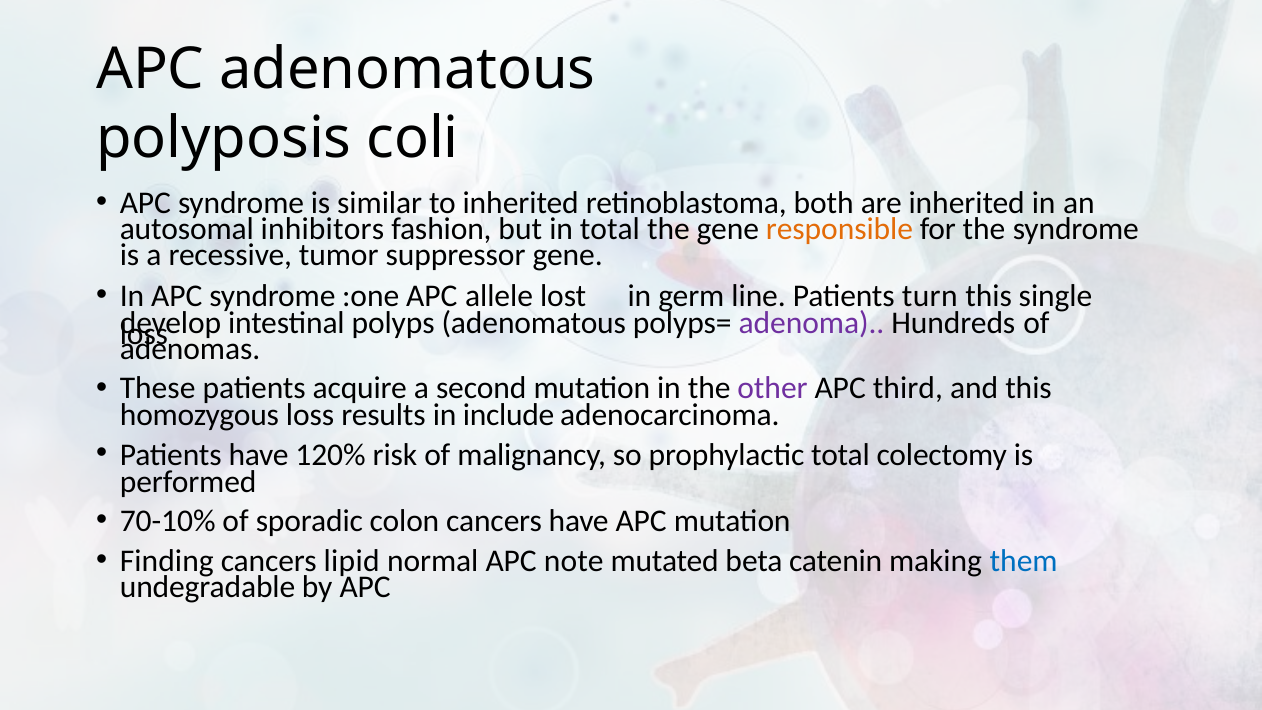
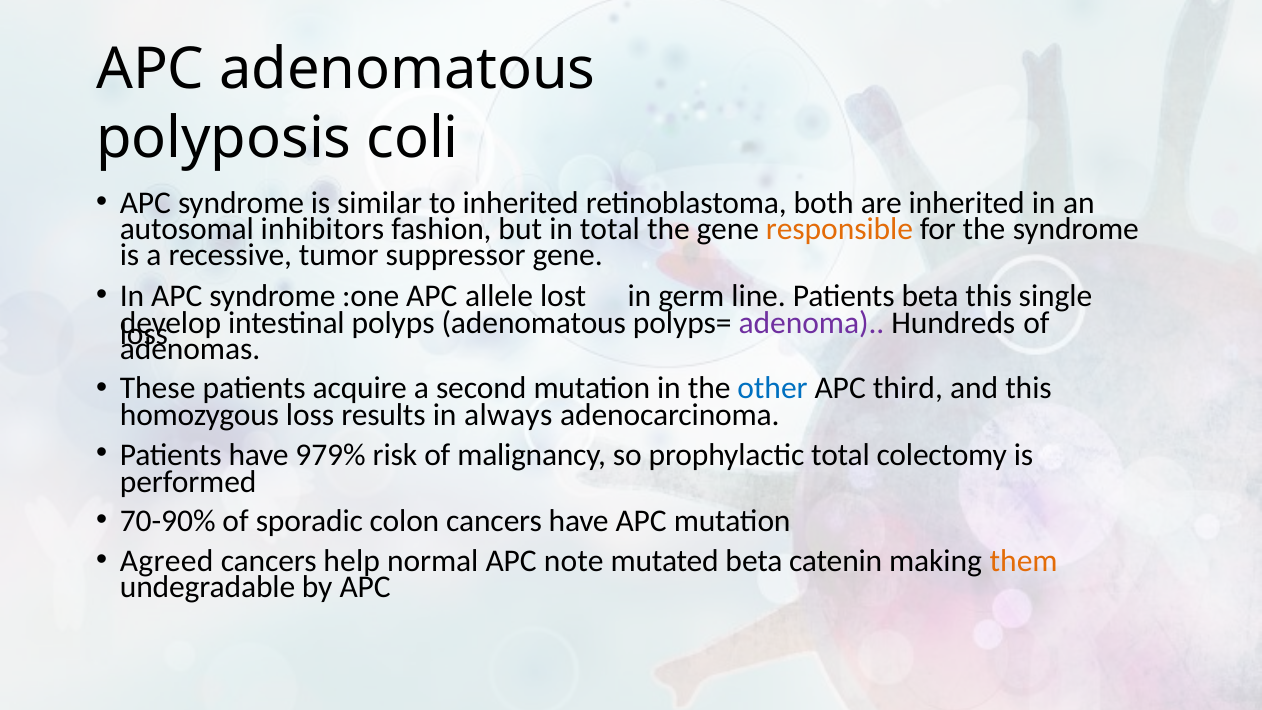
Patients turn: turn -> beta
other colour: purple -> blue
include: include -> always
120%: 120% -> 979%
70-10%: 70-10% -> 70-90%
Finding: Finding -> Agreed
lipid: lipid -> help
them colour: blue -> orange
